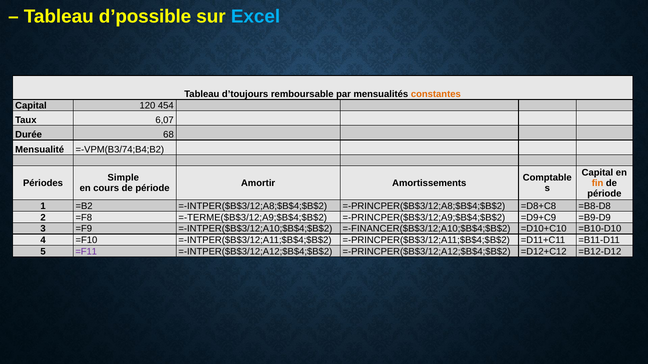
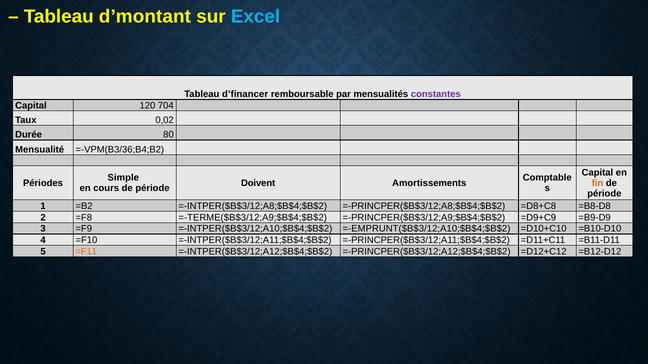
d’possible: d’possible -> d’montant
d’toujours: d’toujours -> d’financer
constantes colour: orange -> purple
454: 454 -> 704
6,07: 6,07 -> 0,02
68: 68 -> 80
=-VPM(B3/74;B4;B2: =-VPM(B3/74;B4;B2 -> =-VPM(B3/36;B4;B2
Amortir: Amortir -> Doivent
=-FINANCER($B$3/12;A10;$B$4;$B$2: =-FINANCER($B$3/12;A10;$B$4;$B$2 -> =-EMPRUNT($B$3/12;A10;$B$4;$B$2
=F11 colour: purple -> orange
